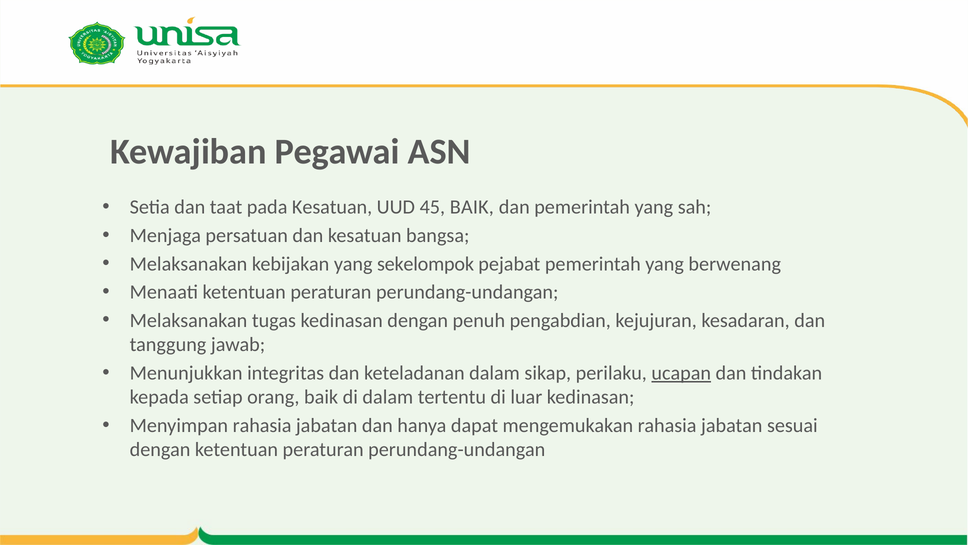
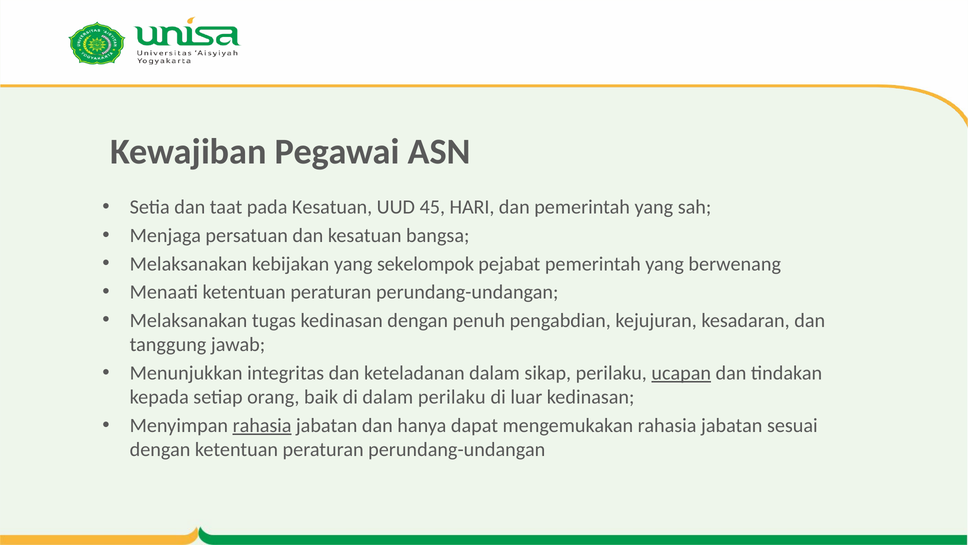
45 BAIK: BAIK -> HARI
dalam tertentu: tertentu -> perilaku
rahasia at (262, 425) underline: none -> present
